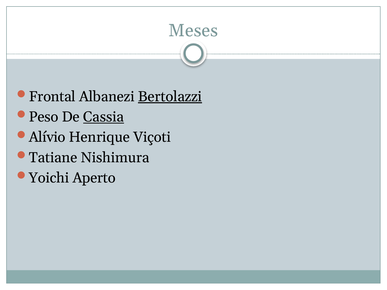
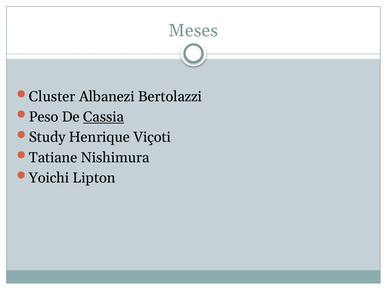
Frontal: Frontal -> Cluster
Bertolazzi underline: present -> none
Alívio: Alívio -> Study
Aperto: Aperto -> Lipton
